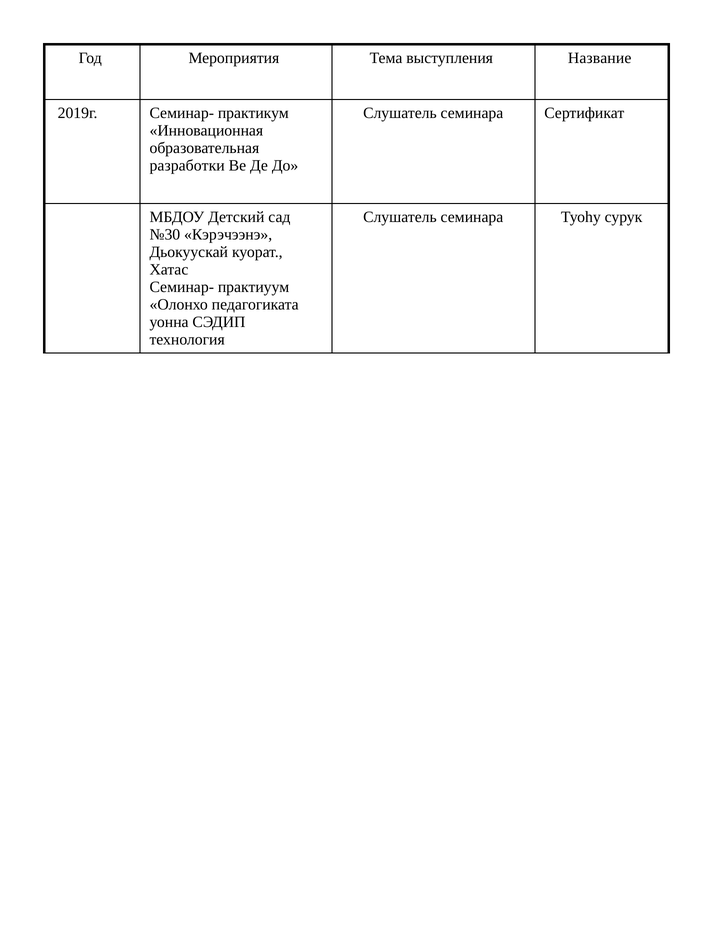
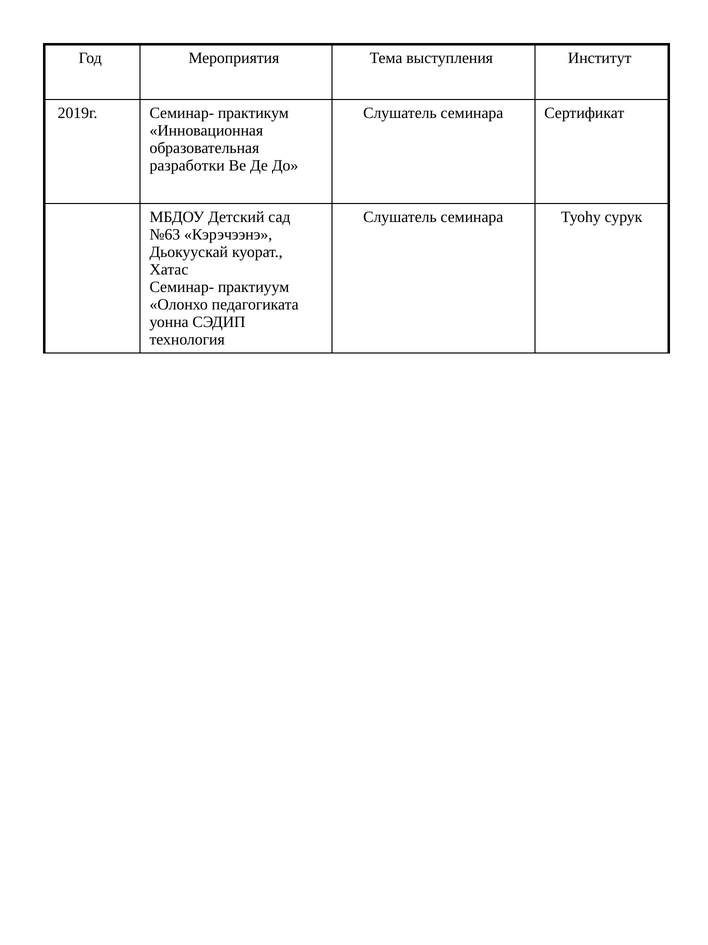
Название: Название -> Институт
№30: №30 -> №63
